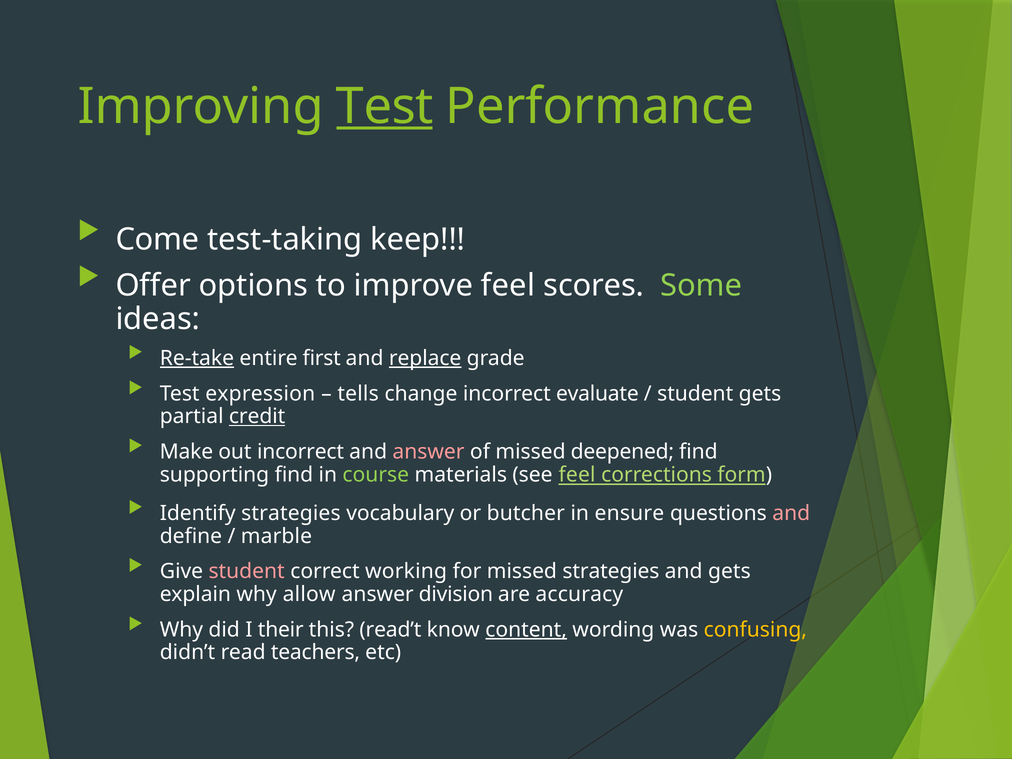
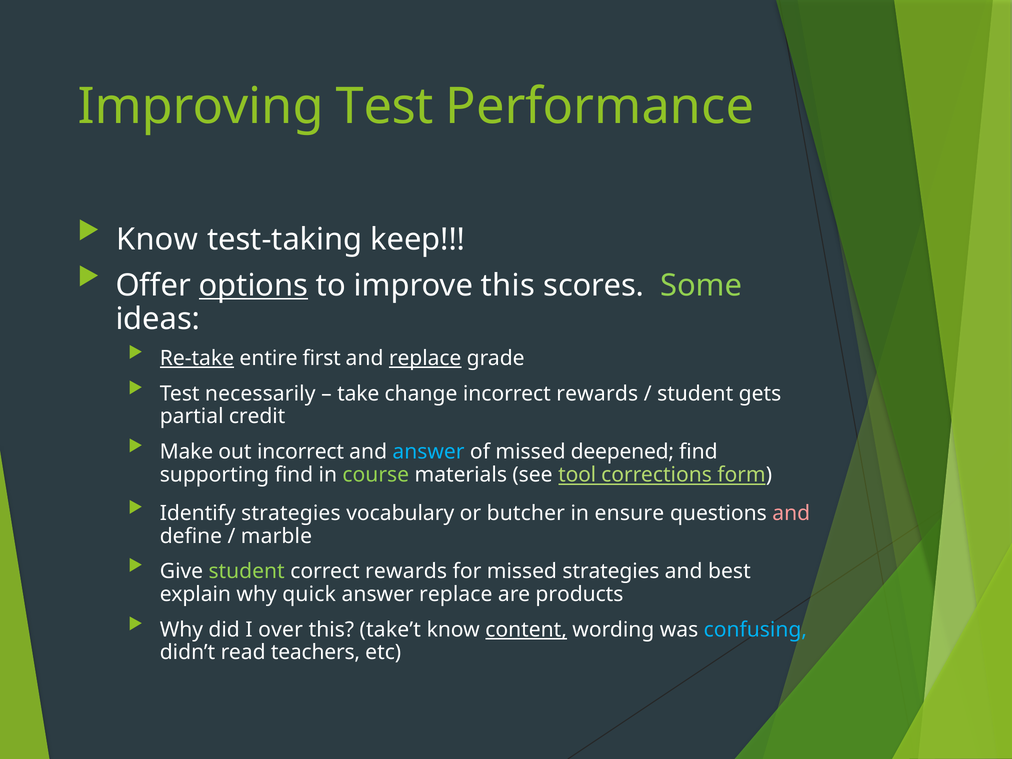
Test at (385, 106) underline: present -> none
Come at (157, 239): Come -> Know
options underline: none -> present
improve feel: feel -> this
expression: expression -> necessarily
tells: tells -> take
incorrect evaluate: evaluate -> rewards
credit underline: present -> none
answer at (429, 452) colour: pink -> light blue
see feel: feel -> tool
student at (247, 571) colour: pink -> light green
correct working: working -> rewards
and gets: gets -> best
allow: allow -> quick
answer division: division -> replace
accuracy: accuracy -> products
their: their -> over
read’t: read’t -> take’t
confusing colour: yellow -> light blue
